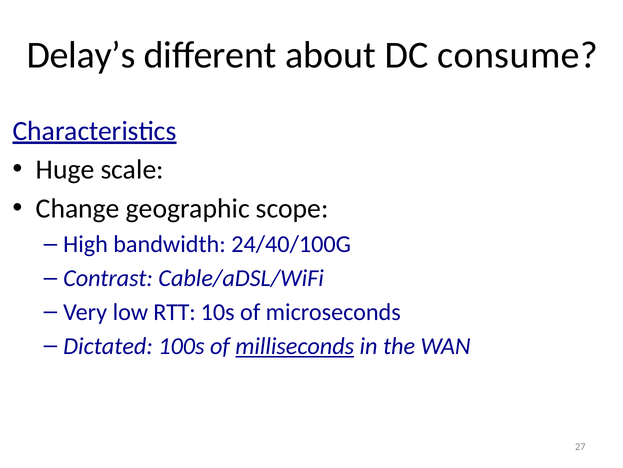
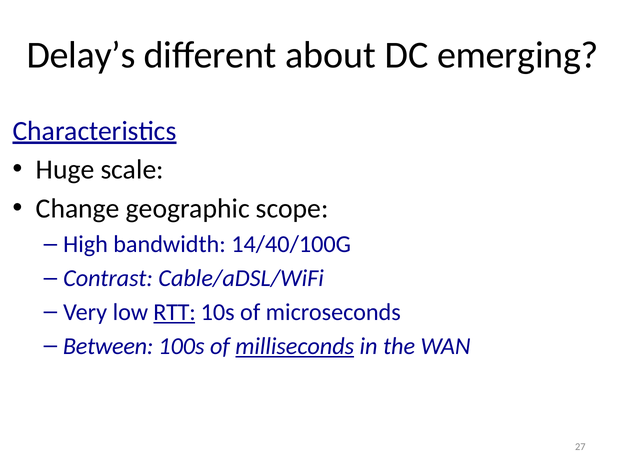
consume: consume -> emerging
24/40/100G: 24/40/100G -> 14/40/100G
RTT underline: none -> present
Dictated: Dictated -> Between
